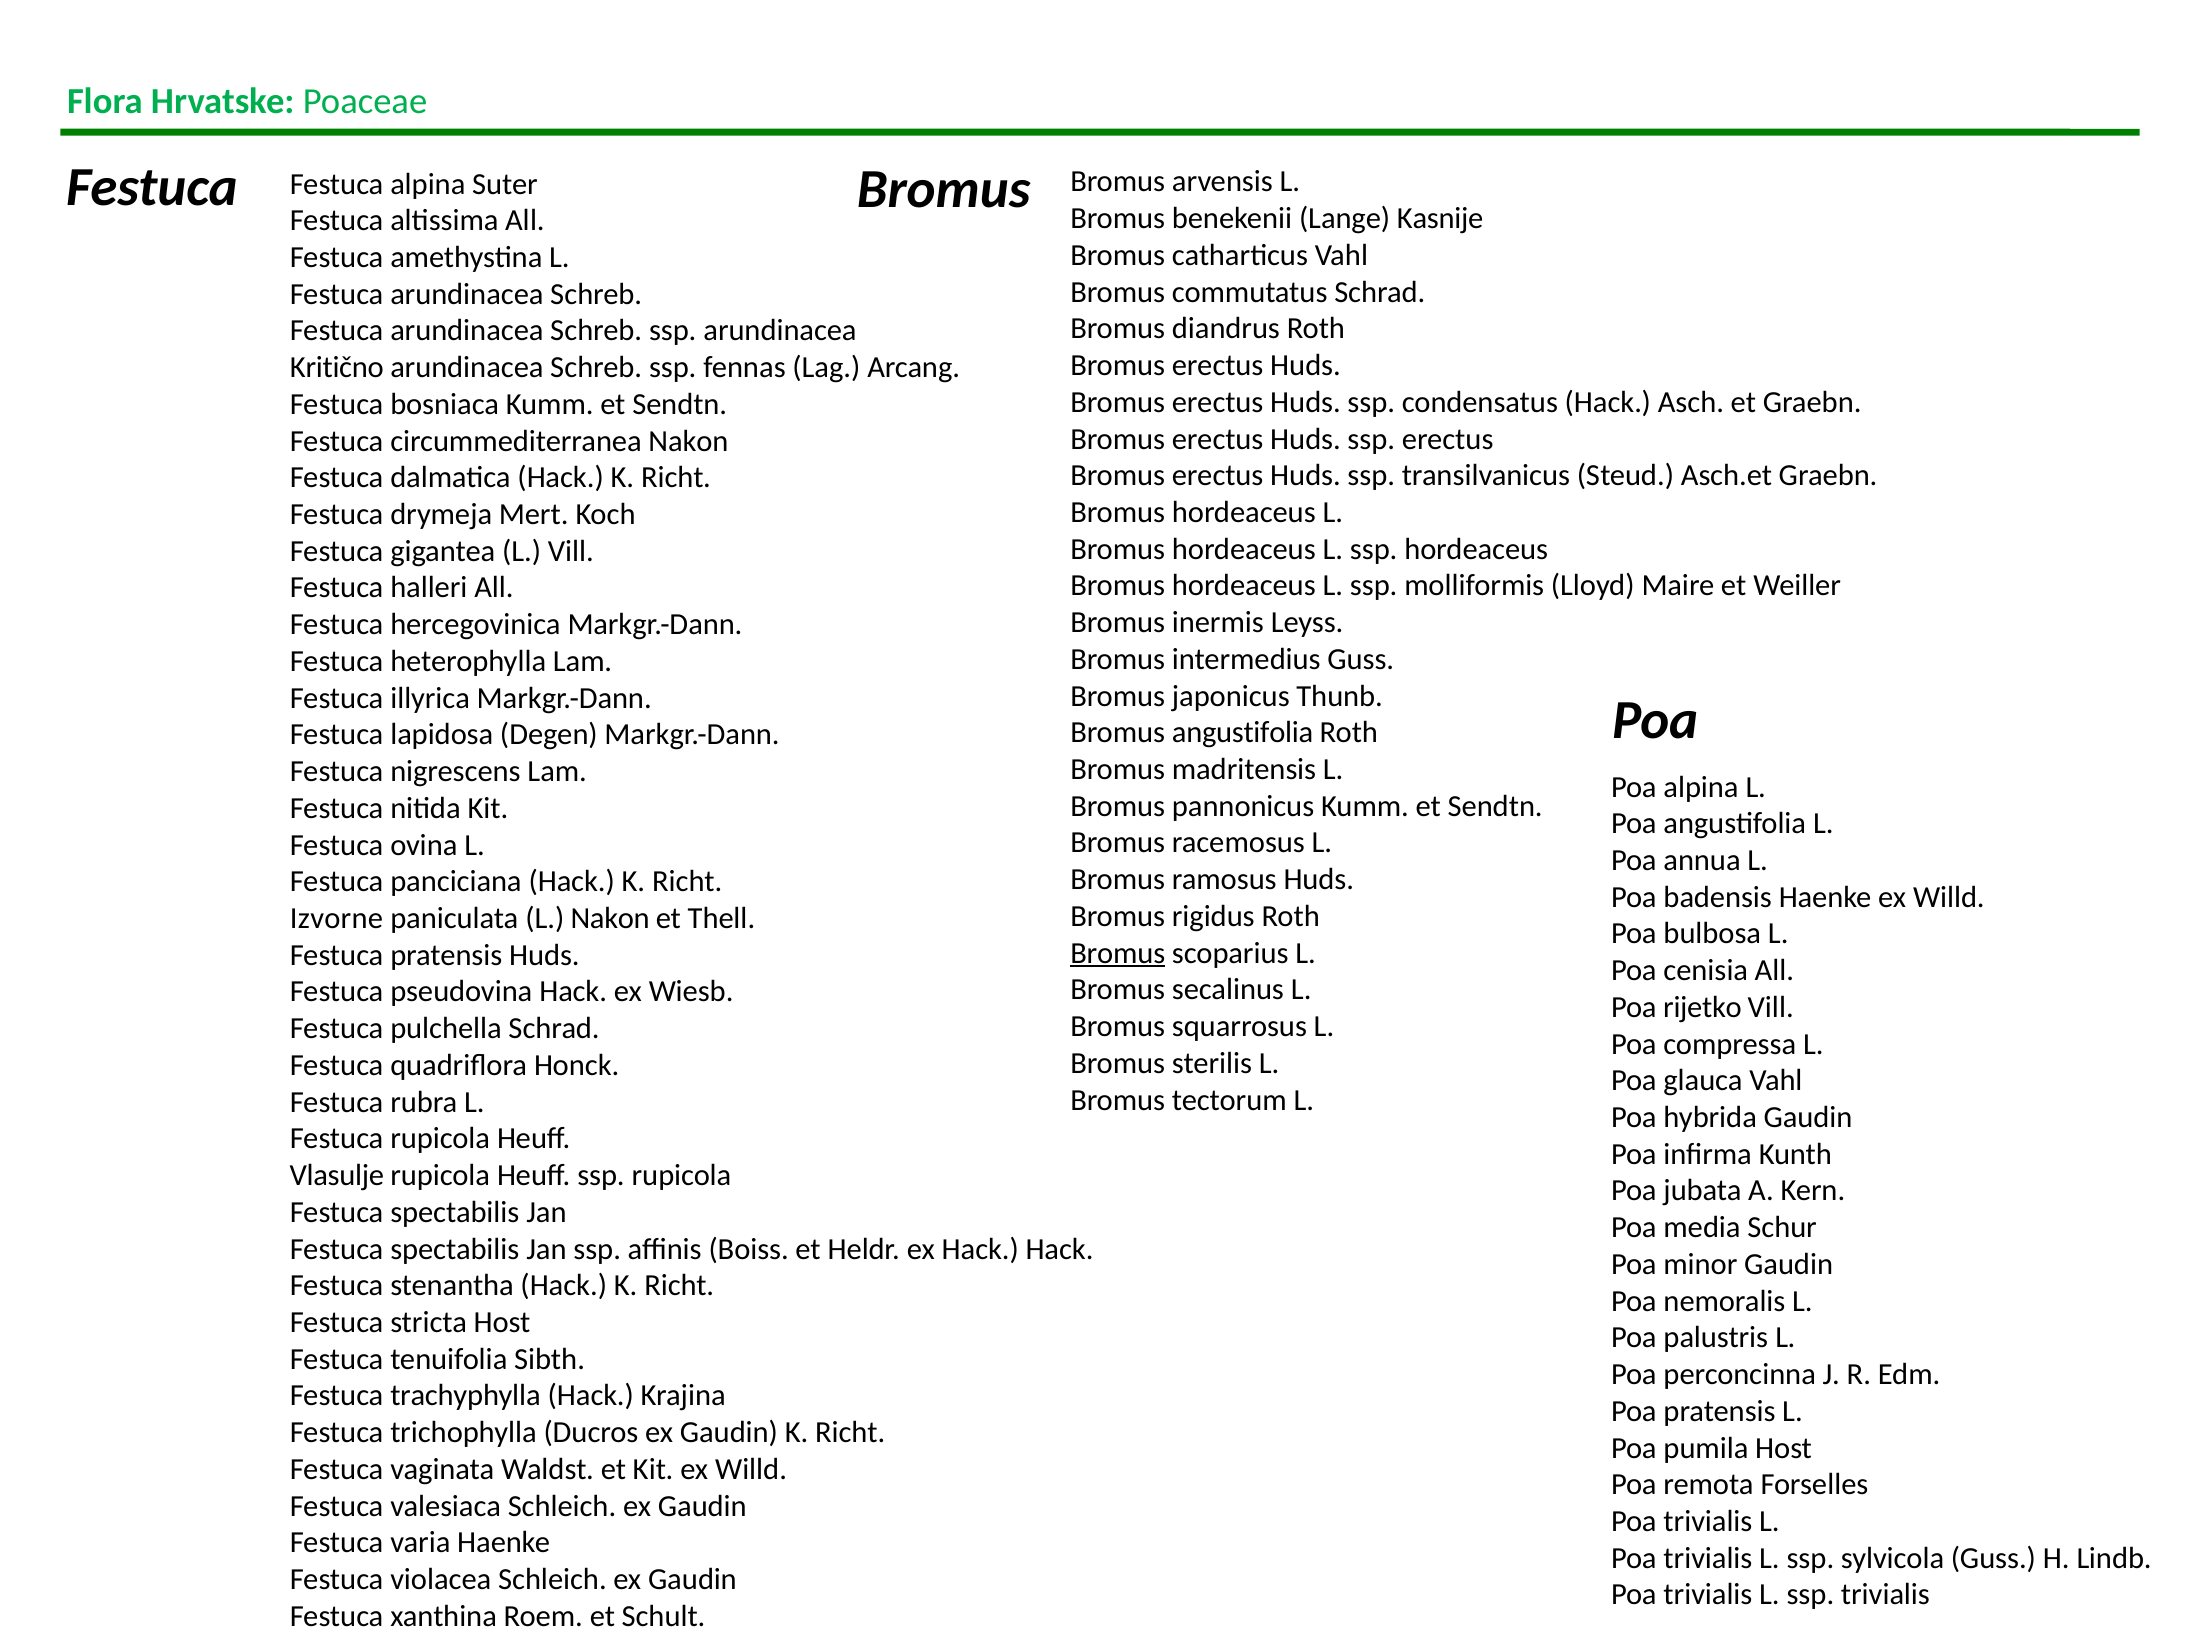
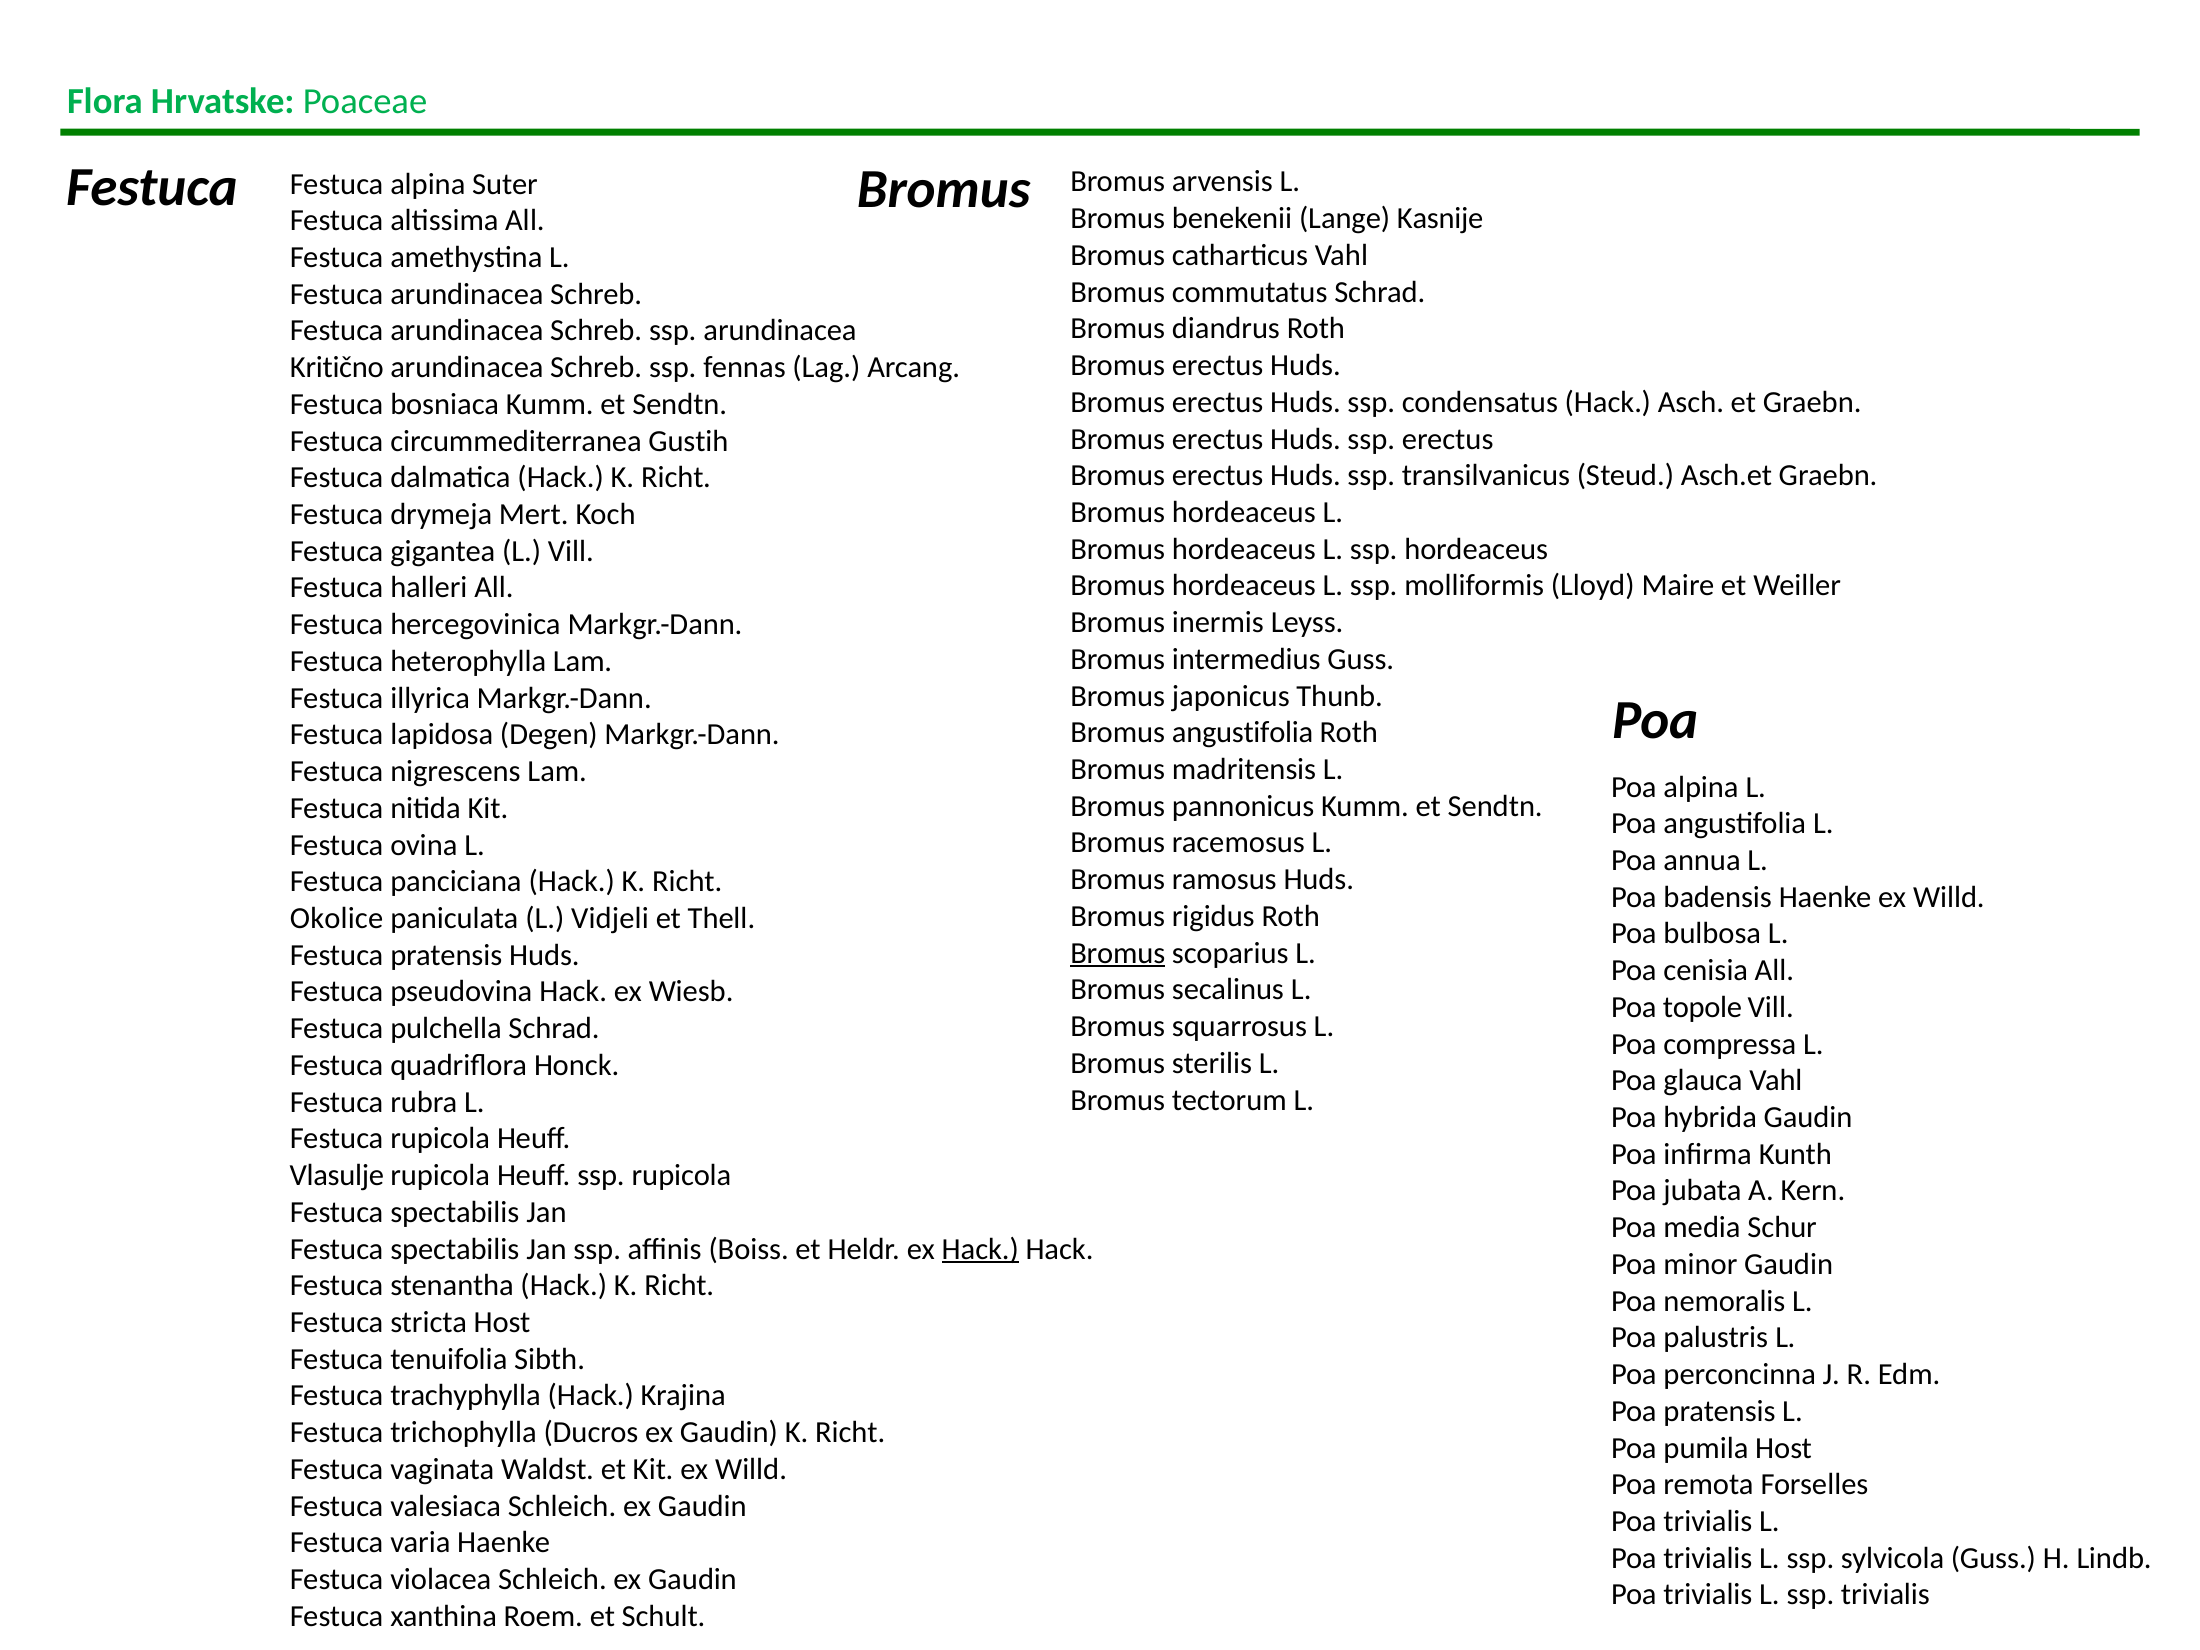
circummediterranea Nakon: Nakon -> Gustih
Izvorne: Izvorne -> Okolice
L Nakon: Nakon -> Vidjeli
rijetko: rijetko -> topole
Hack at (980, 1249) underline: none -> present
